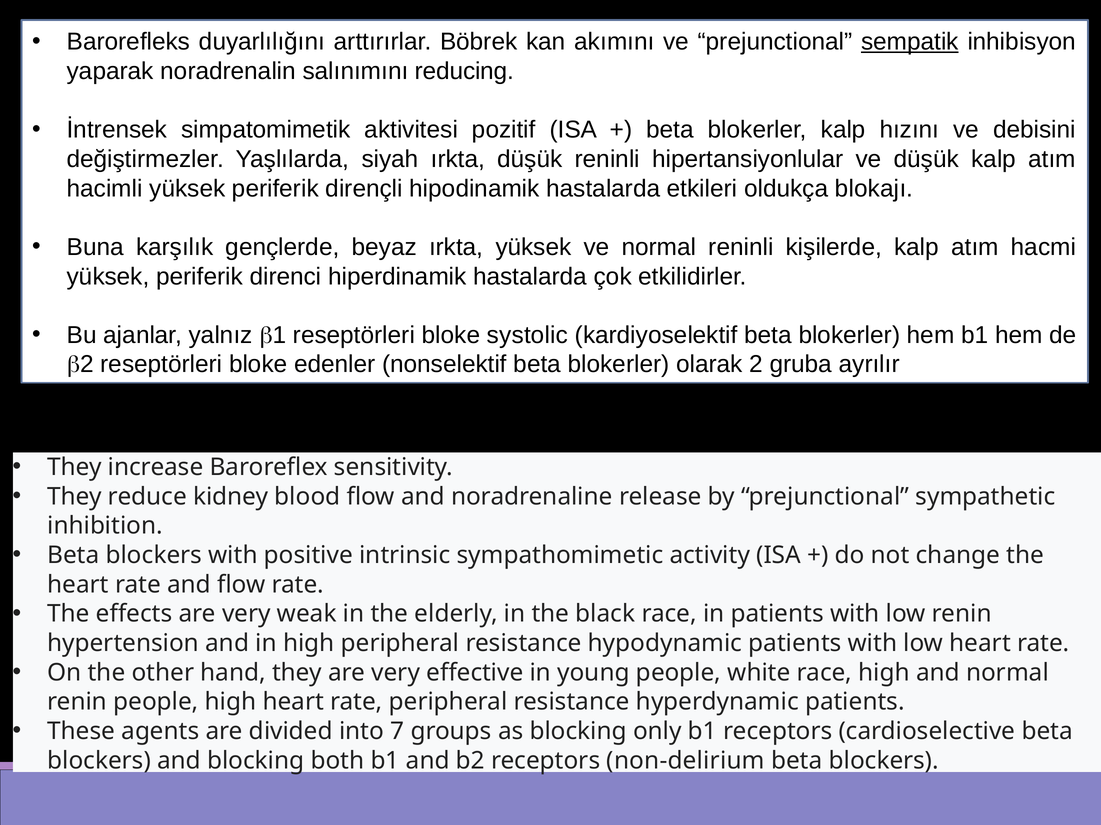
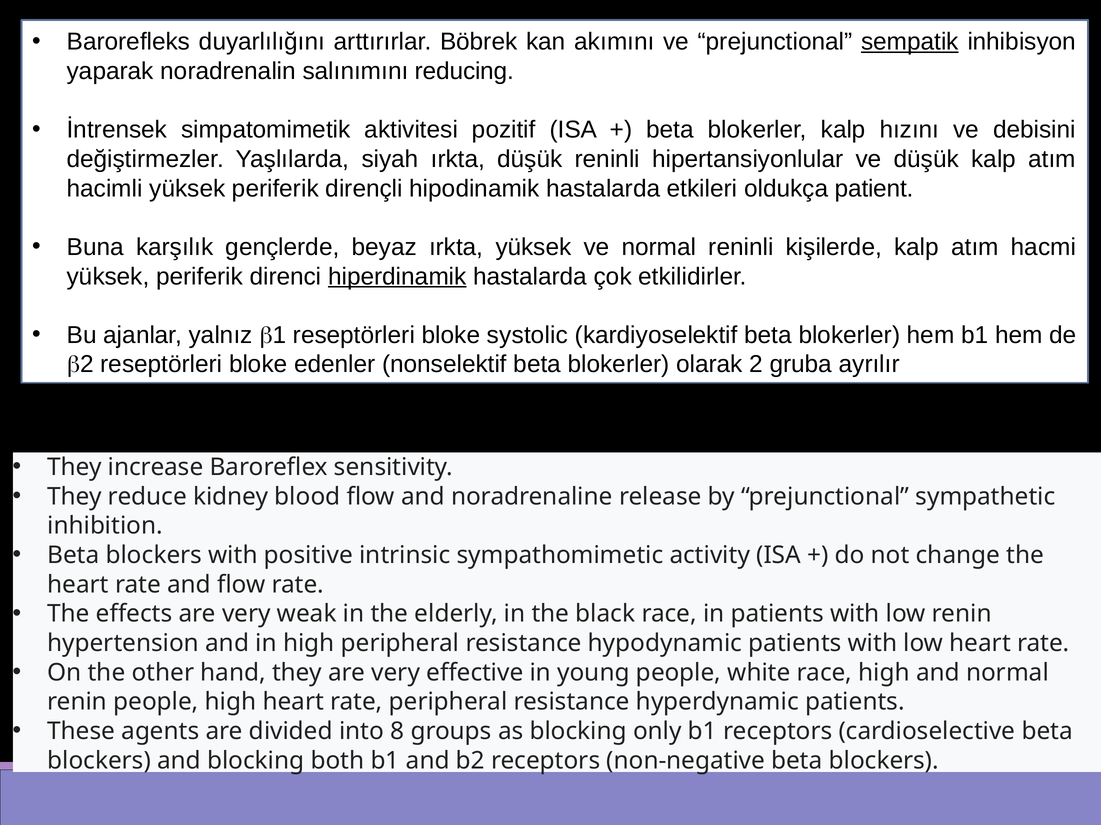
blokajı: blokajı -> patient
hiperdinamik underline: none -> present
7: 7 -> 8
non-delirium: non-delirium -> non-negative
